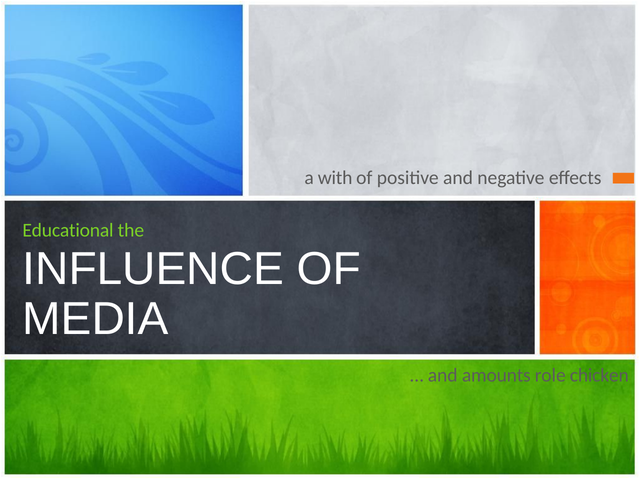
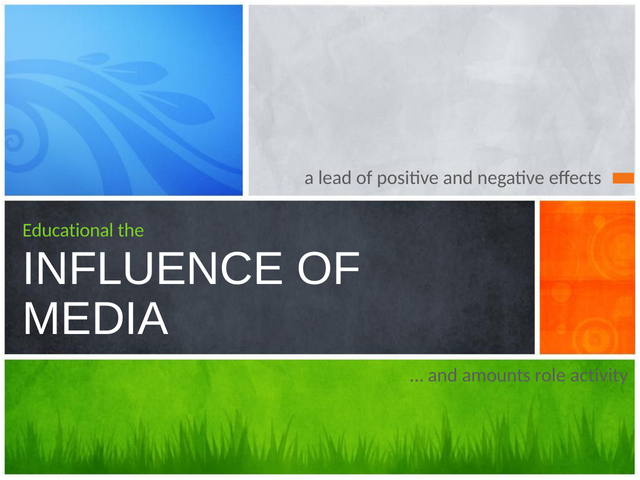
with: with -> lead
chicken: chicken -> activity
